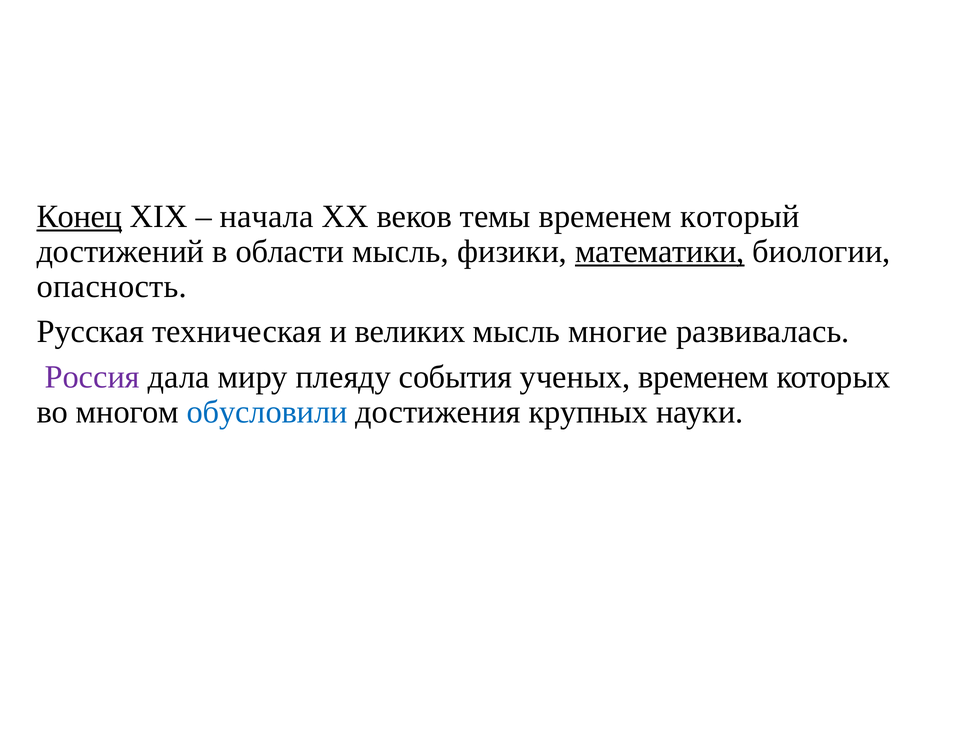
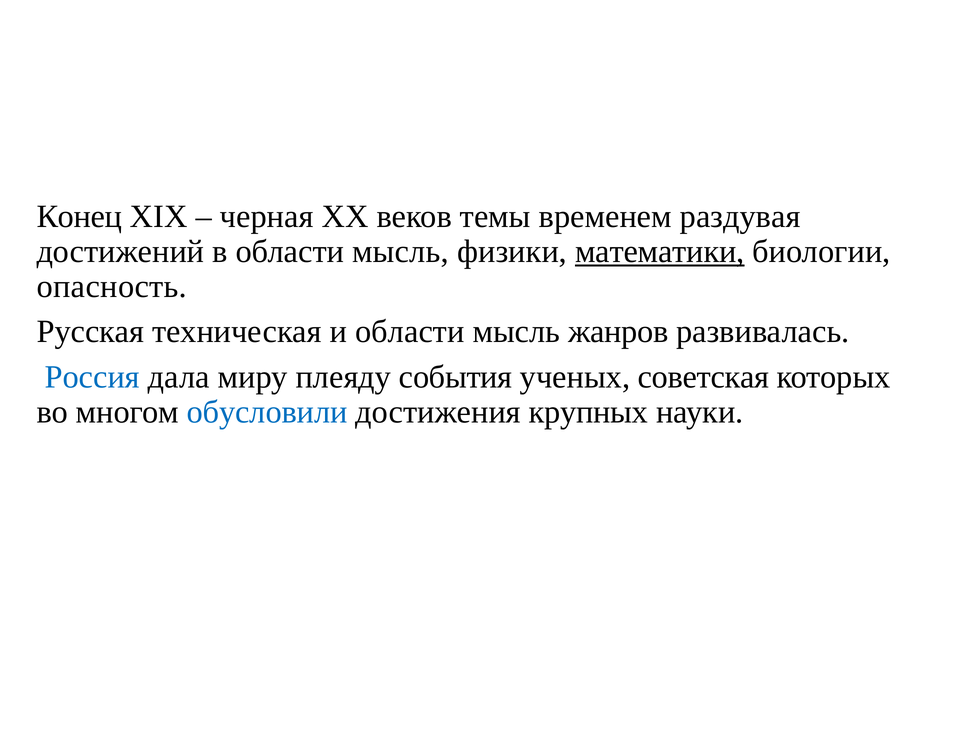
Конец underline: present -> none
начала: начала -> черная
который: который -> раздувая
и великих: великих -> области
многие: многие -> жанров
Россия colour: purple -> blue
ученых временем: временем -> советская
